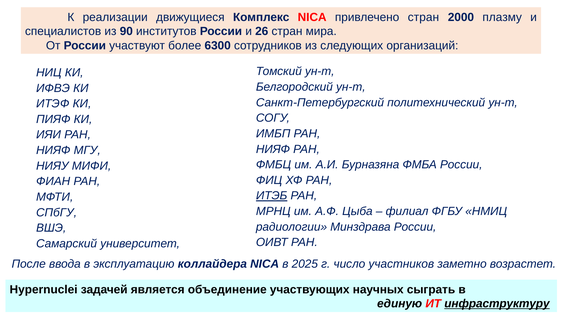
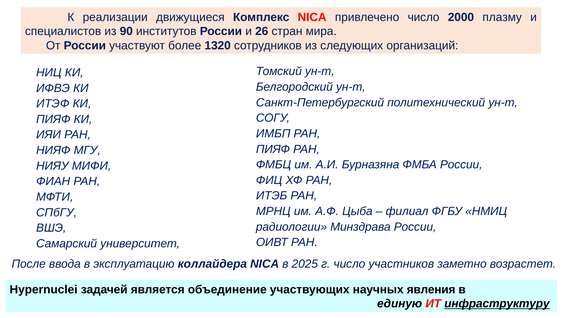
привлечено стран: стран -> число
6300: 6300 -> 1320
НИЯФ at (273, 149): НИЯФ -> ПИЯФ
ИТЭБ underline: present -> none
сыграть: сыграть -> явления
